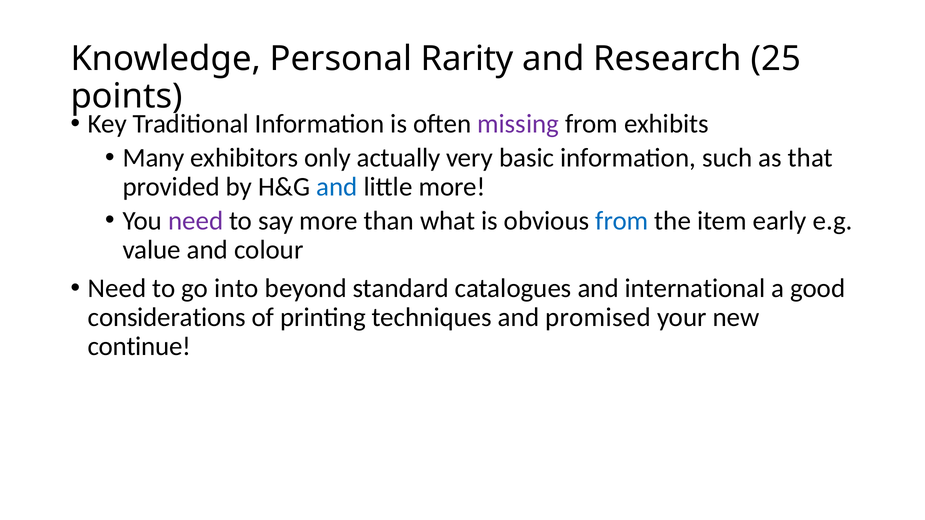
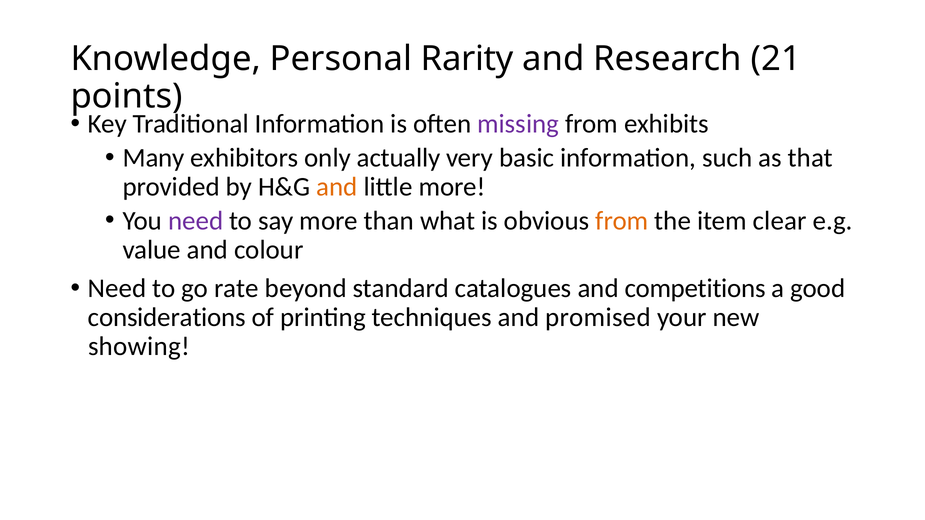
25: 25 -> 21
and at (337, 187) colour: blue -> orange
from at (622, 221) colour: blue -> orange
early: early -> clear
into: into -> rate
international: international -> competitions
continue: continue -> showing
